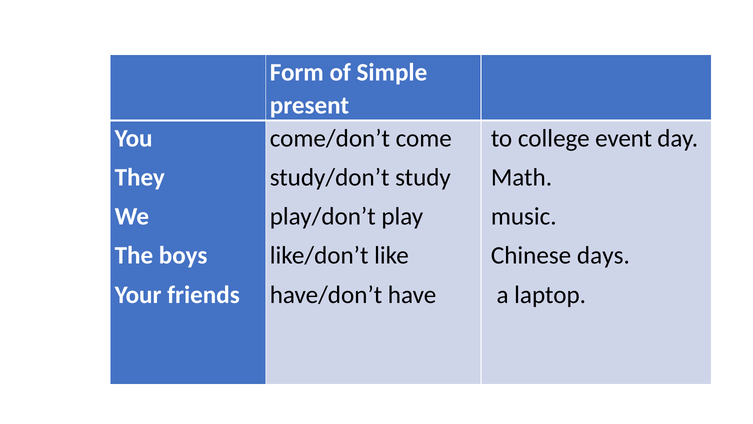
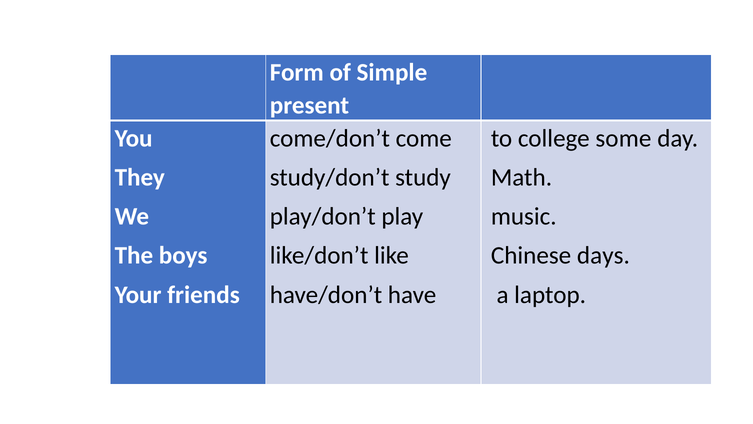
event: event -> some
